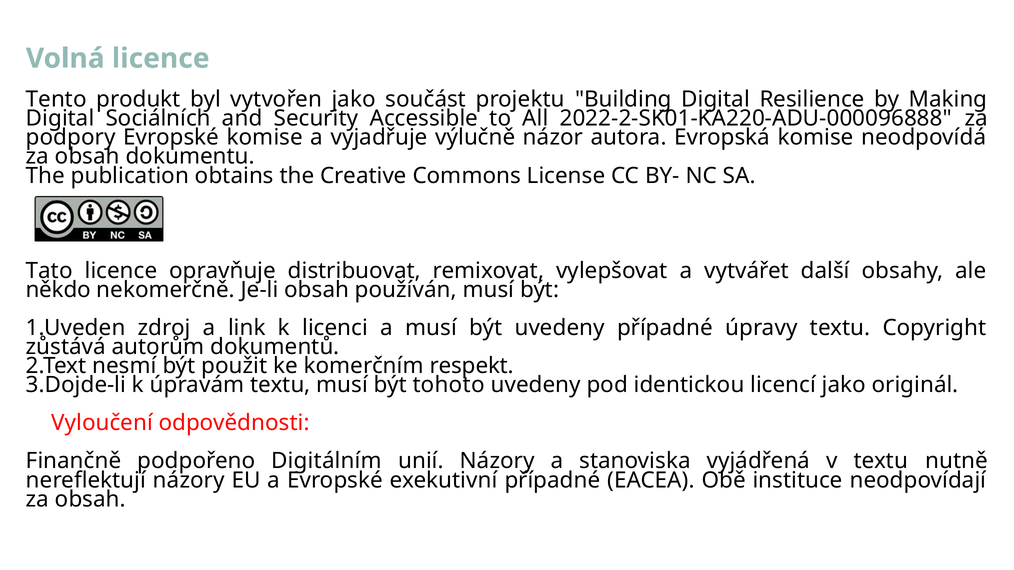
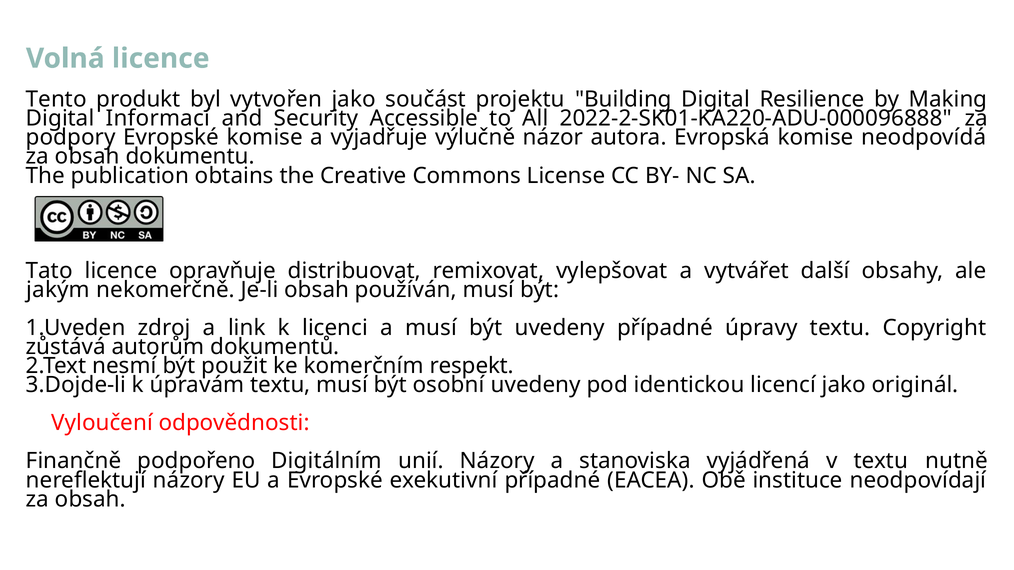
Sociálních: Sociálních -> Informací
někdo: někdo -> jakým
tohoto: tohoto -> osobní
